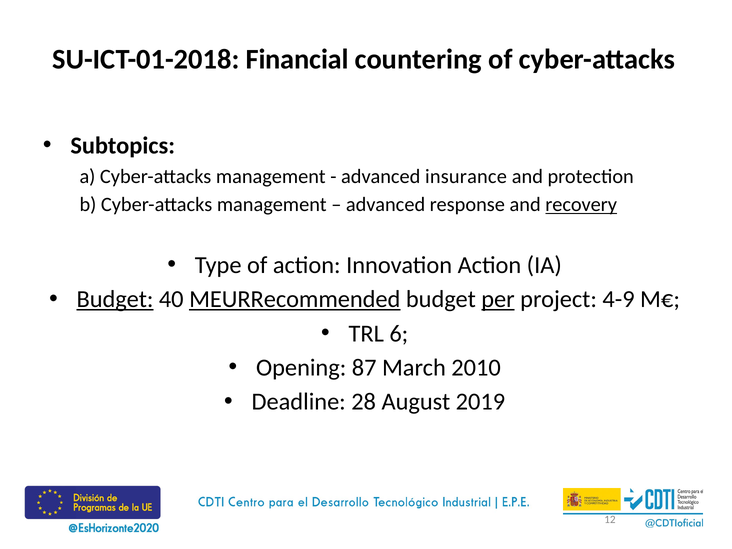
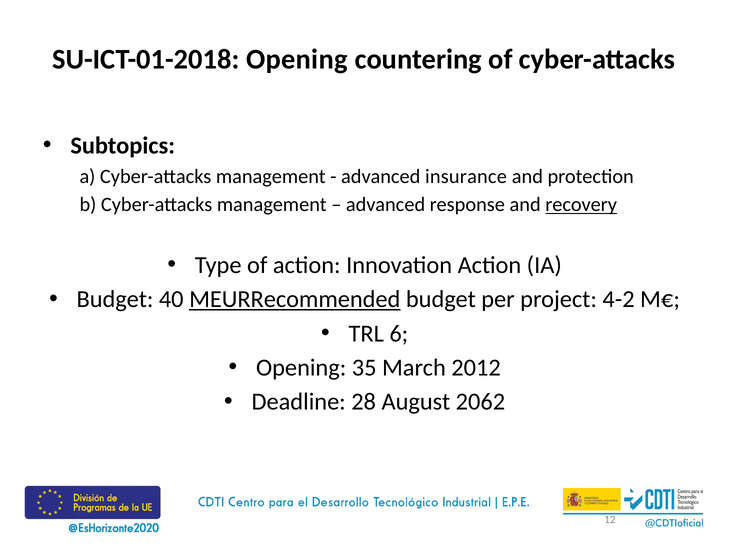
SU-ICT-01-2018 Financial: Financial -> Opening
Budget at (115, 299) underline: present -> none
per underline: present -> none
4-9: 4-9 -> 4-2
87: 87 -> 35
2010: 2010 -> 2012
2019: 2019 -> 2062
